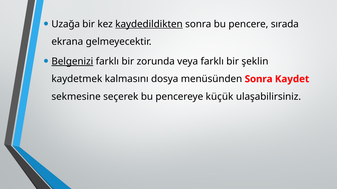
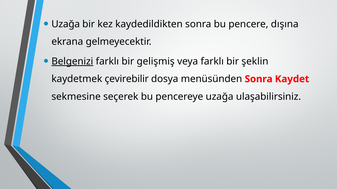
kaydedildikten underline: present -> none
sırada: sırada -> dışına
zorunda: zorunda -> gelişmiş
kalmasını: kalmasını -> çevirebilir
pencereye küçük: küçük -> uzağa
